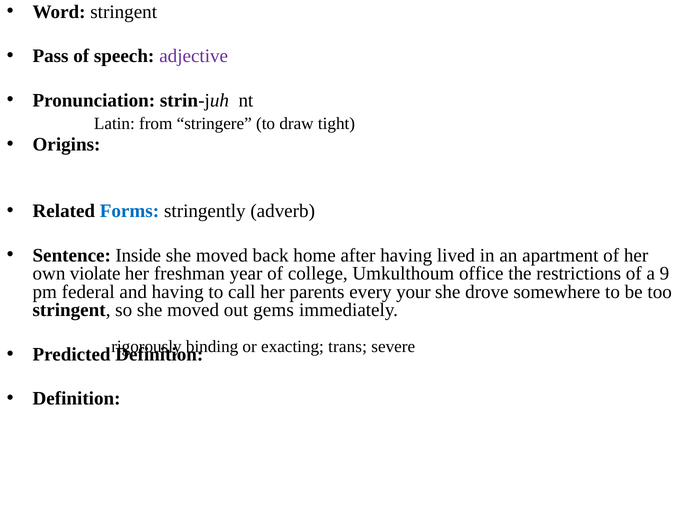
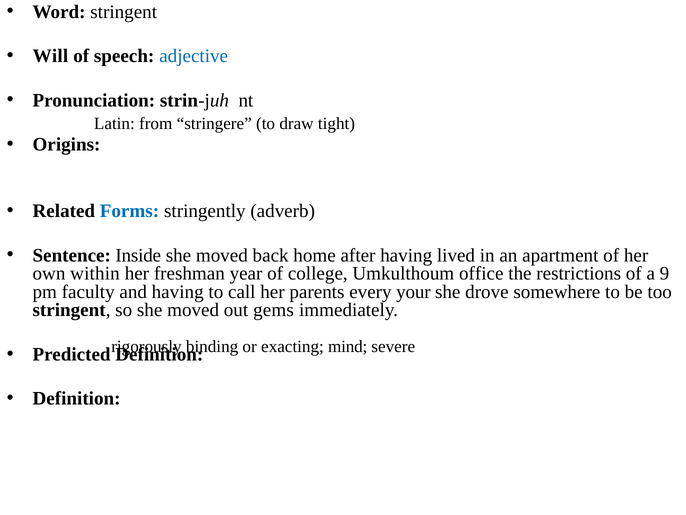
Pass: Pass -> Will
adjective colour: purple -> blue
violate: violate -> within
federal: federal -> faculty
trans: trans -> mind
